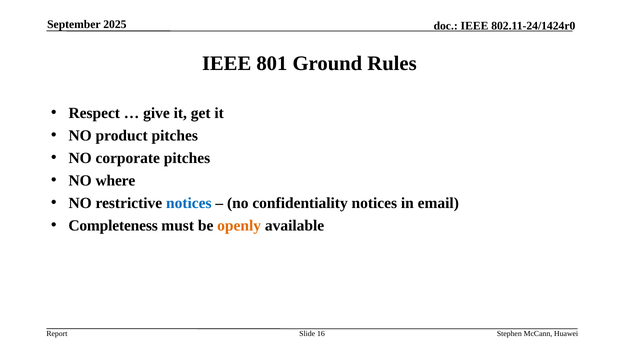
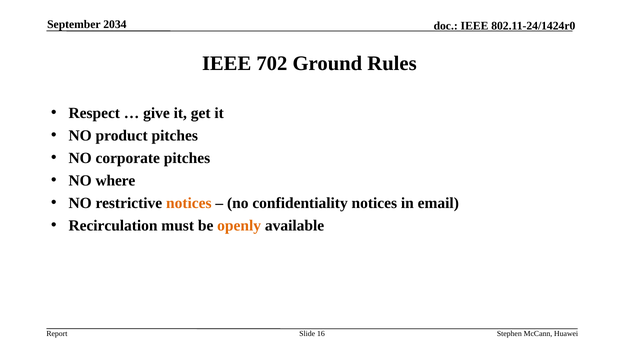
2025: 2025 -> 2034
801: 801 -> 702
notices at (189, 203) colour: blue -> orange
Completeness: Completeness -> Recirculation
